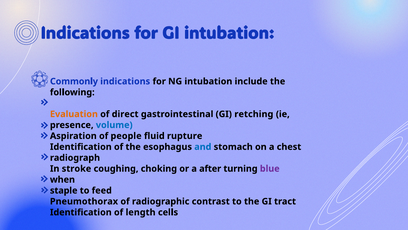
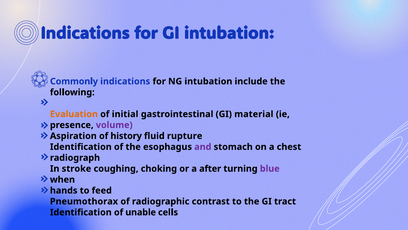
direct: direct -> initial
retching: retching -> material
volume colour: blue -> purple
people: people -> history
and colour: blue -> purple
staple: staple -> hands
length: length -> unable
